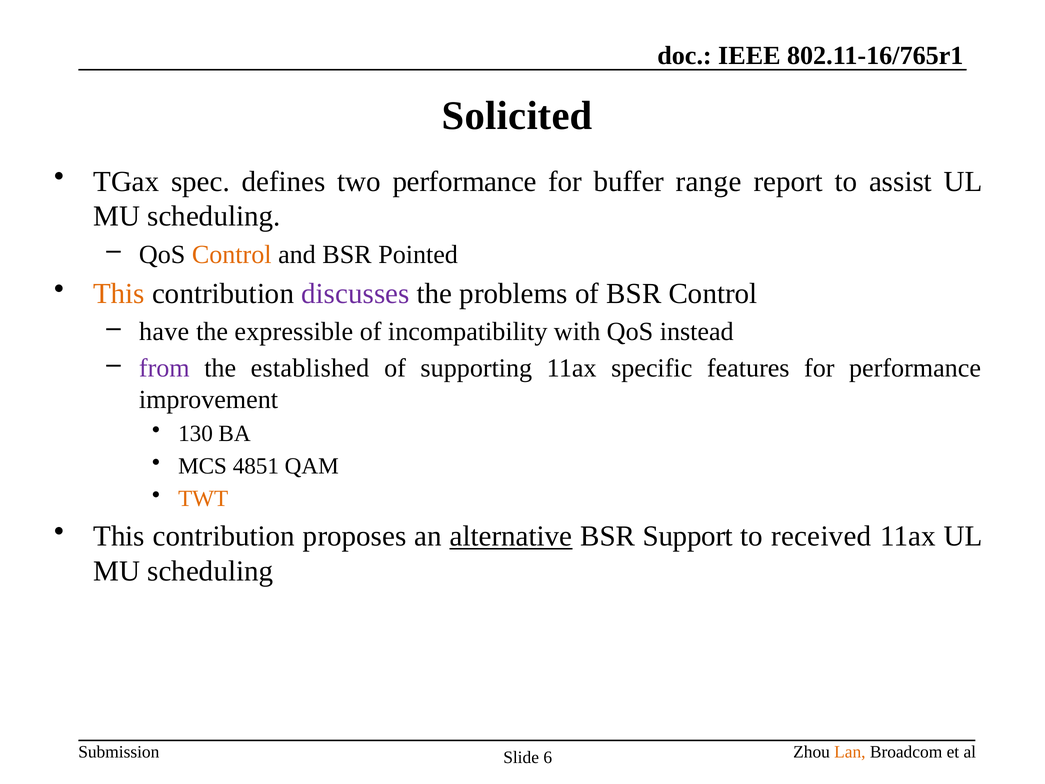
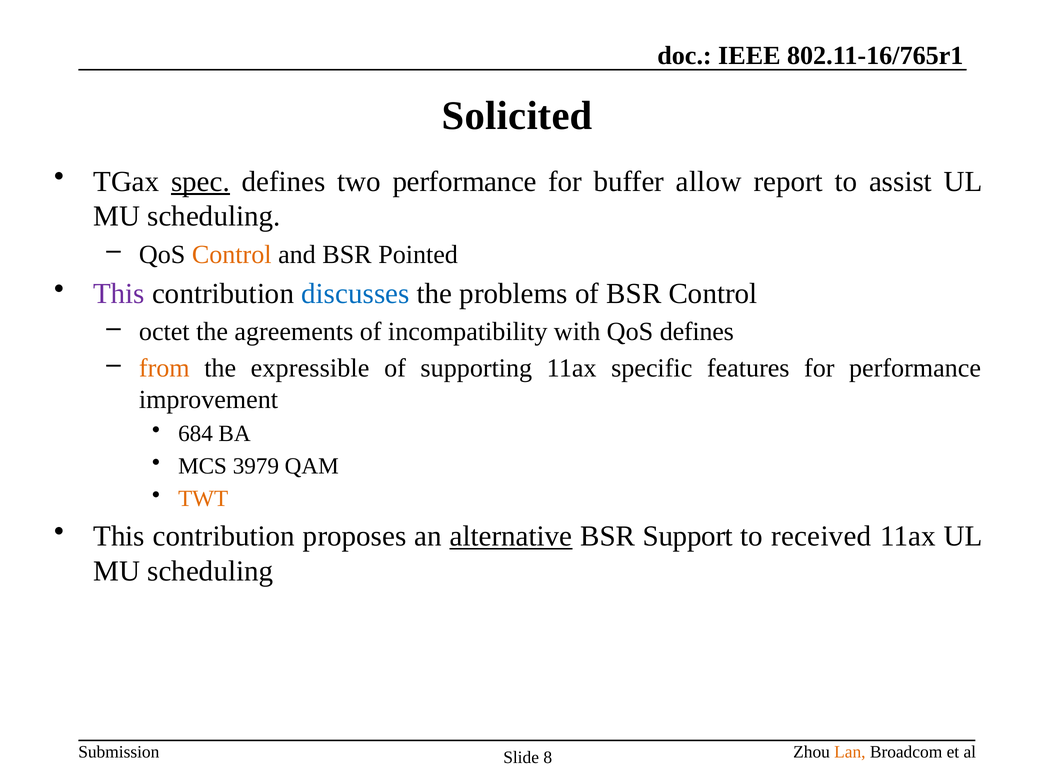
spec underline: none -> present
range: range -> allow
This at (119, 294) colour: orange -> purple
discusses colour: purple -> blue
have: have -> octet
expressible: expressible -> agreements
QoS instead: instead -> defines
from colour: purple -> orange
established: established -> expressible
130: 130 -> 684
4851: 4851 -> 3979
6: 6 -> 8
